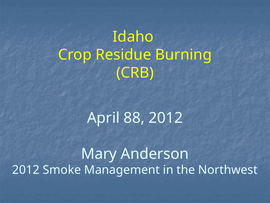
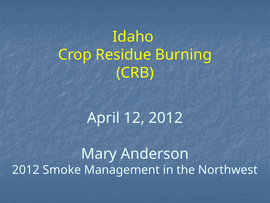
88: 88 -> 12
